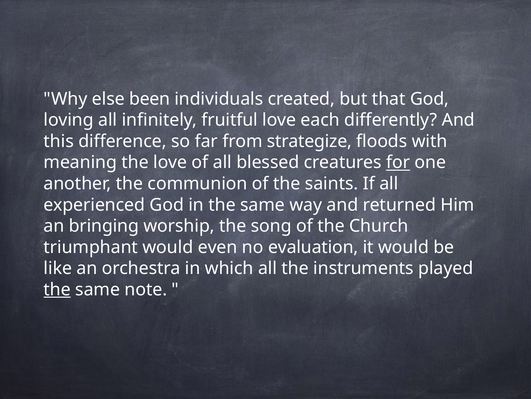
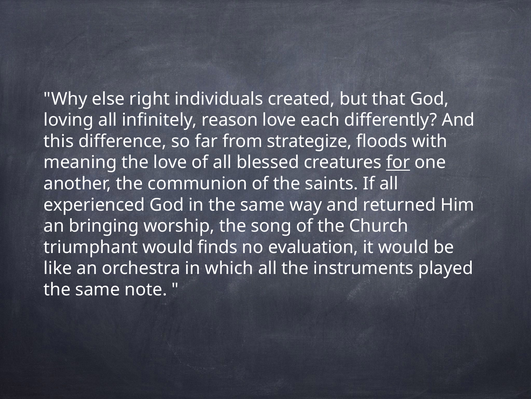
been: been -> right
fruitful: fruitful -> reason
even: even -> finds
the at (57, 289) underline: present -> none
